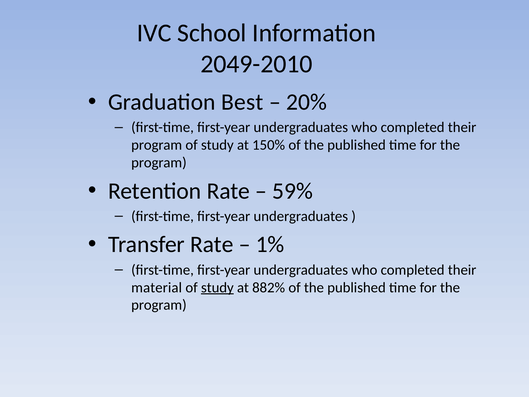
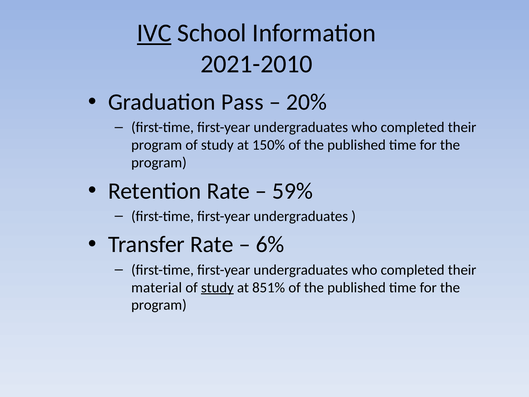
IVC underline: none -> present
2049-2010: 2049-2010 -> 2021-2010
Best: Best -> Pass
1%: 1% -> 6%
882%: 882% -> 851%
